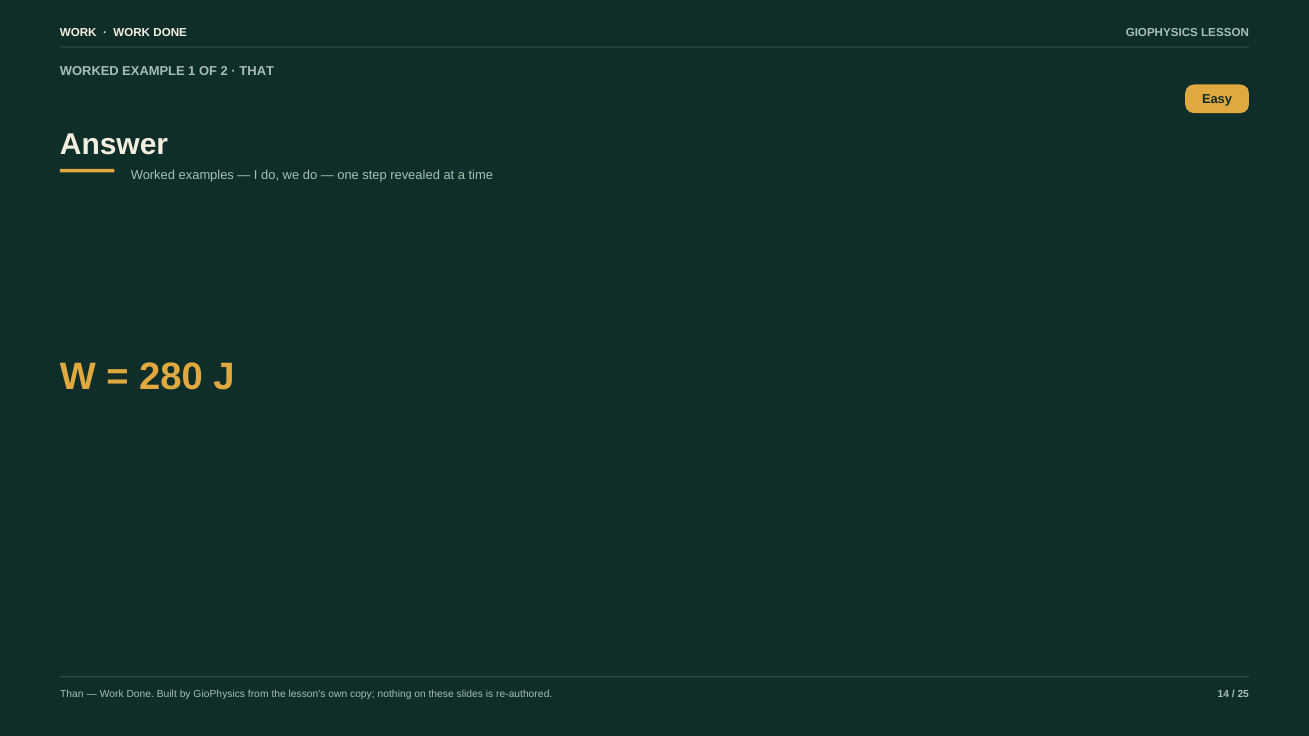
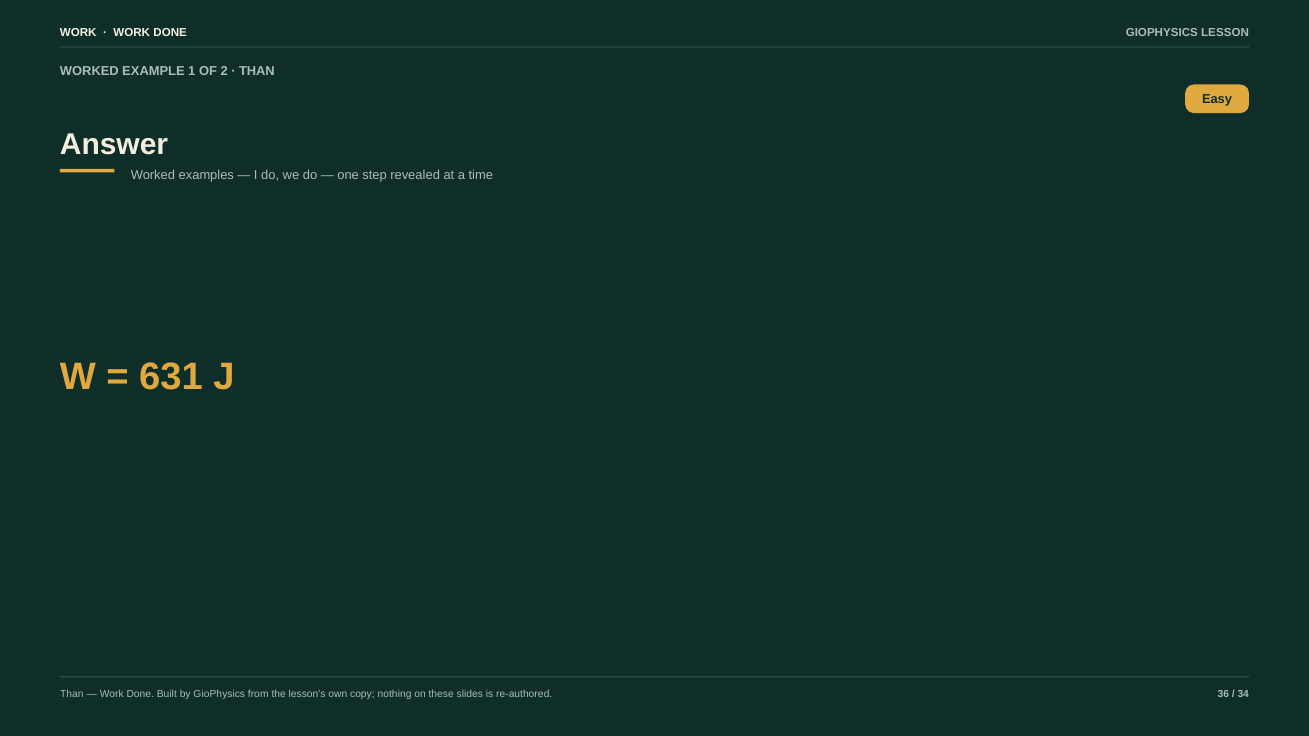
THAT at (257, 71): THAT -> THAN
280: 280 -> 631
14: 14 -> 36
25: 25 -> 34
